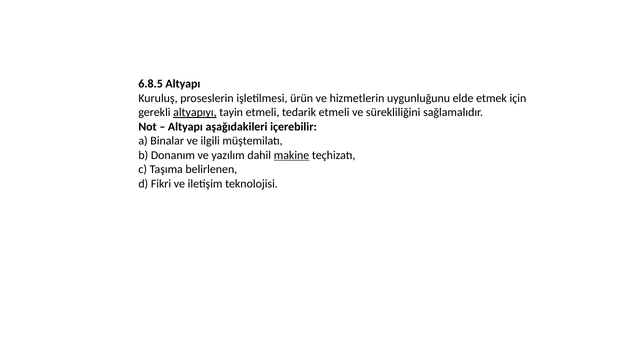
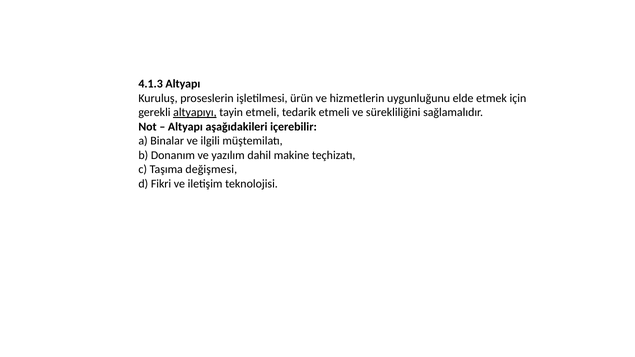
6.8.5: 6.8.5 -> 4.1.3
makine underline: present -> none
belirlenen: belirlenen -> değişmesi
